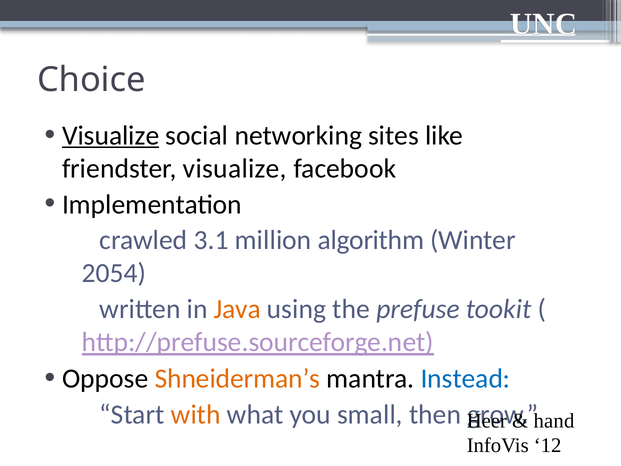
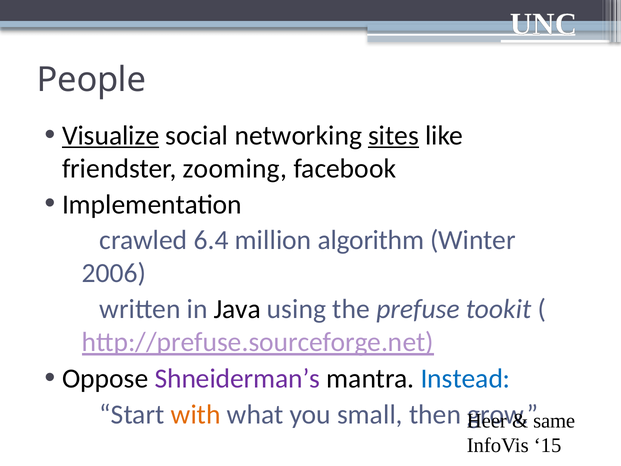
Choice: Choice -> People
sites underline: none -> present
friendster visualize: visualize -> zooming
3.1: 3.1 -> 6.4
2054: 2054 -> 2006
Java colour: orange -> black
Shneiderman’s colour: orange -> purple
hand: hand -> same
12: 12 -> 15
